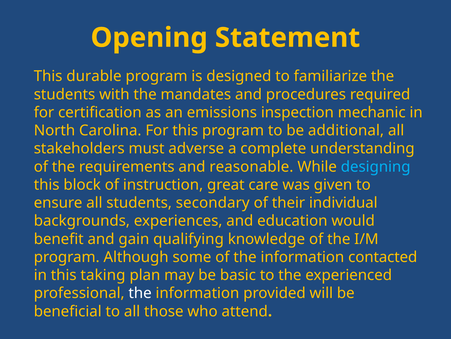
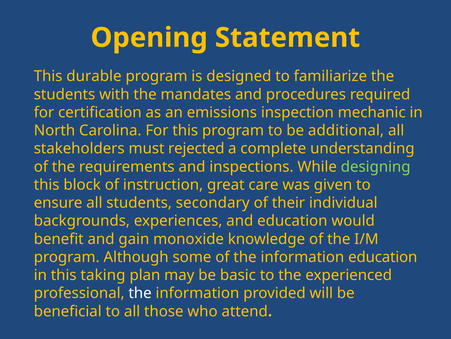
adverse: adverse -> rejected
reasonable: reasonable -> inspections
designing colour: light blue -> light green
qualifying: qualifying -> monoxide
information contacted: contacted -> education
